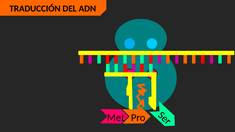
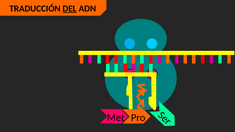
DEL underline: none -> present
